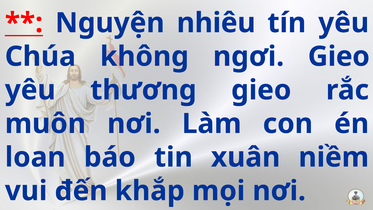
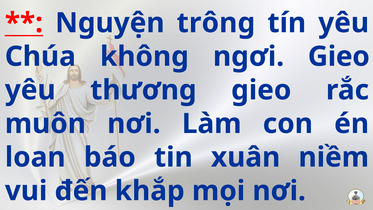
nhiêu: nhiêu -> trông
